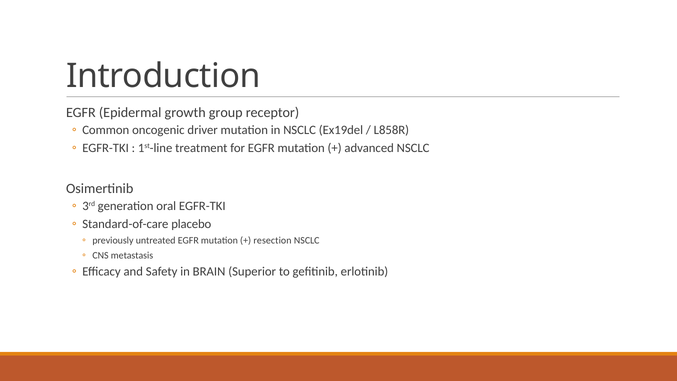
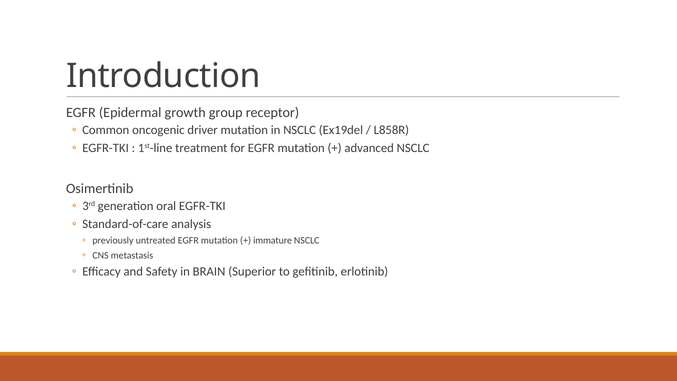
placebo: placebo -> analysis
resection: resection -> immature
